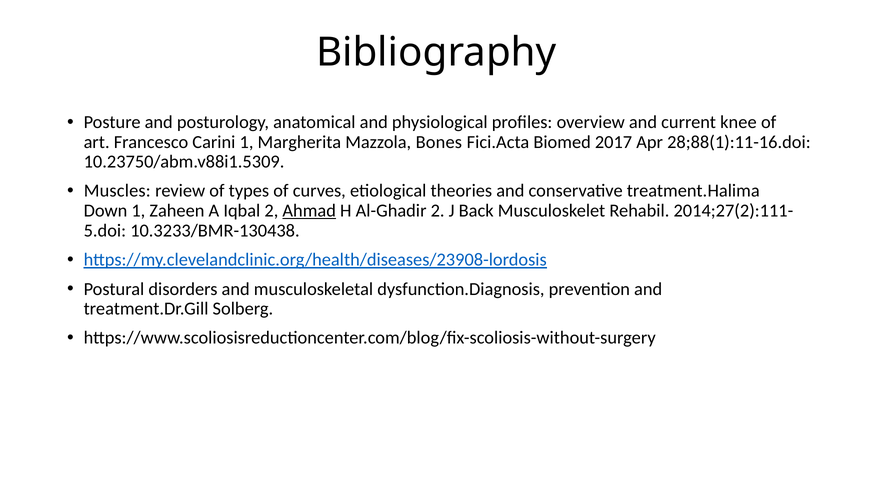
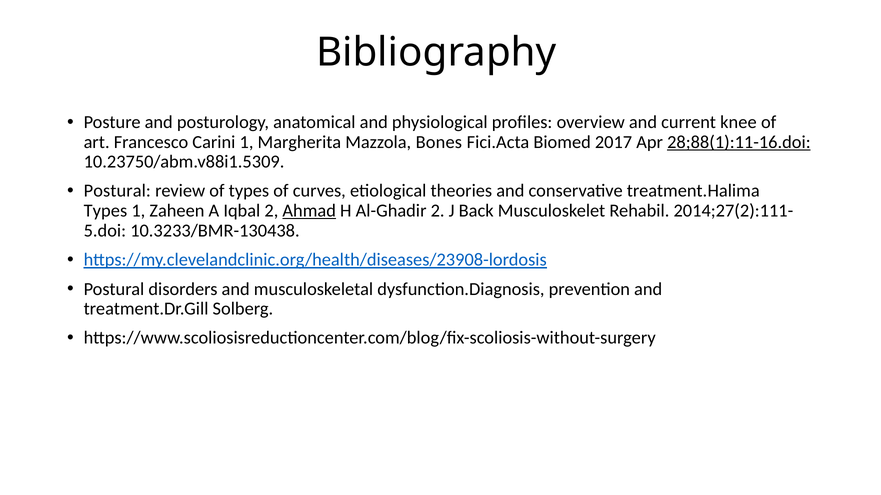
28;88(1):11-16.doi underline: none -> present
Muscles at (117, 191): Muscles -> Postural
Down at (105, 211): Down -> Types
